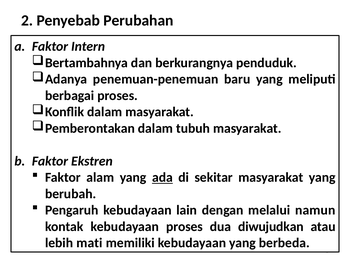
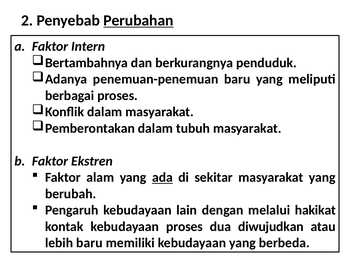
Perubahan underline: none -> present
namun: namun -> hakikat
lebih mati: mati -> baru
